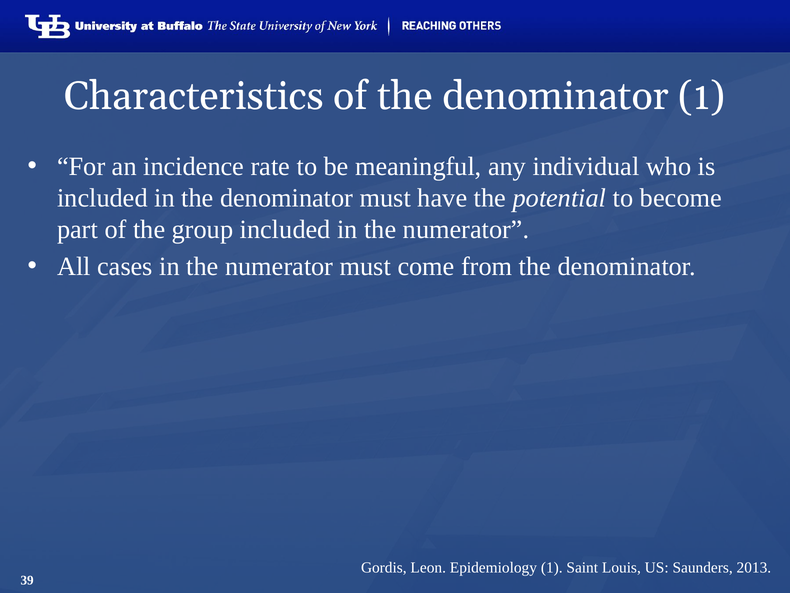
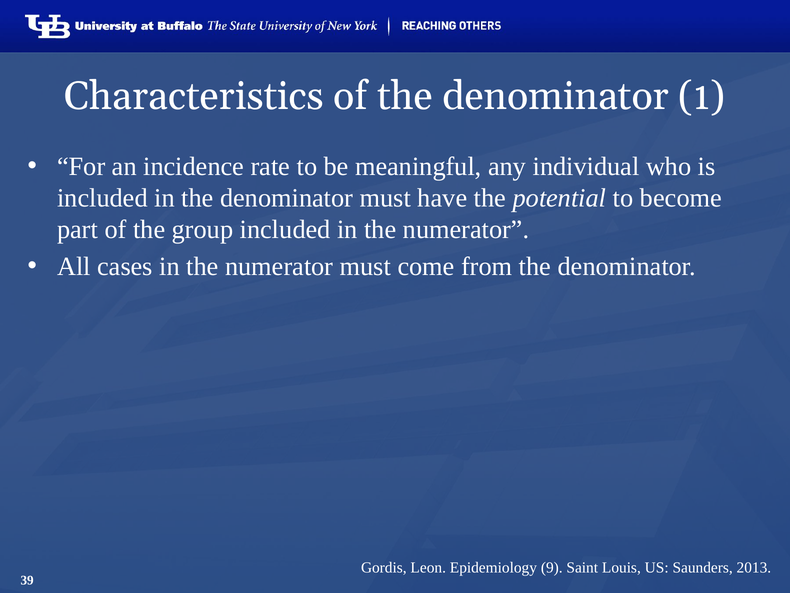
Epidemiology 1: 1 -> 9
